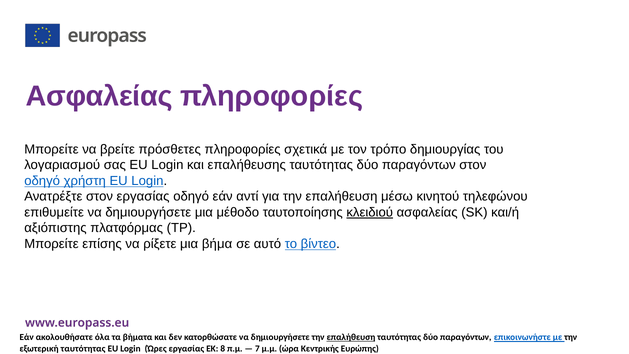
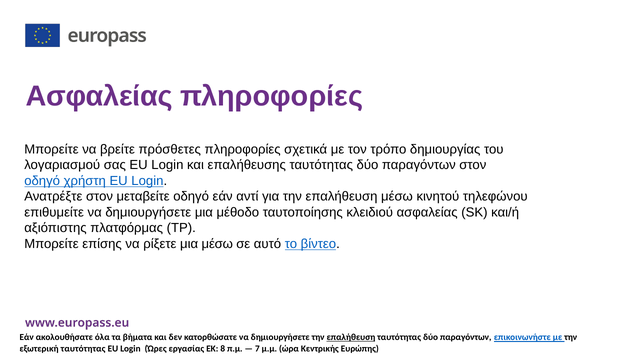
στον εργασίας: εργασίας -> μεταβείτε
κλειδιού underline: present -> none
μια βήμα: βήμα -> μέσω
